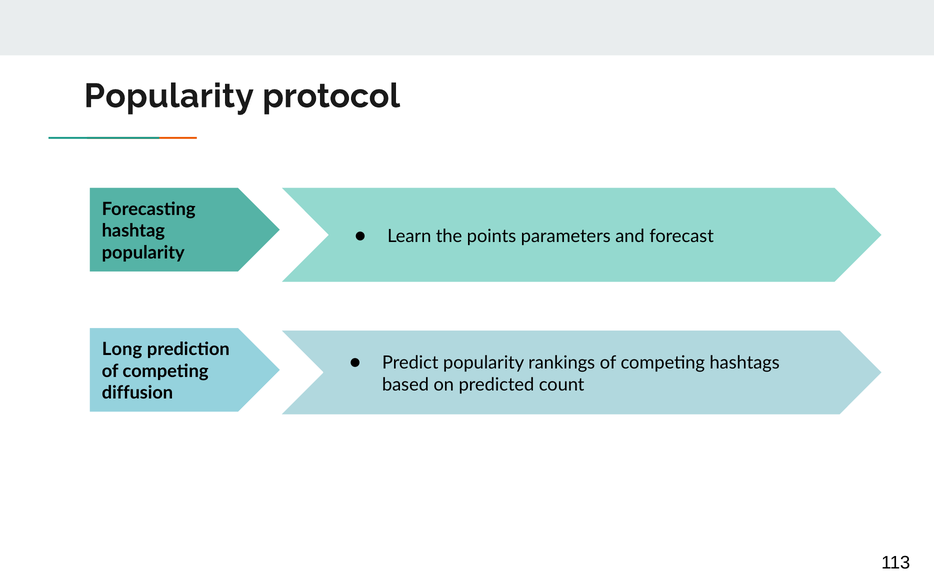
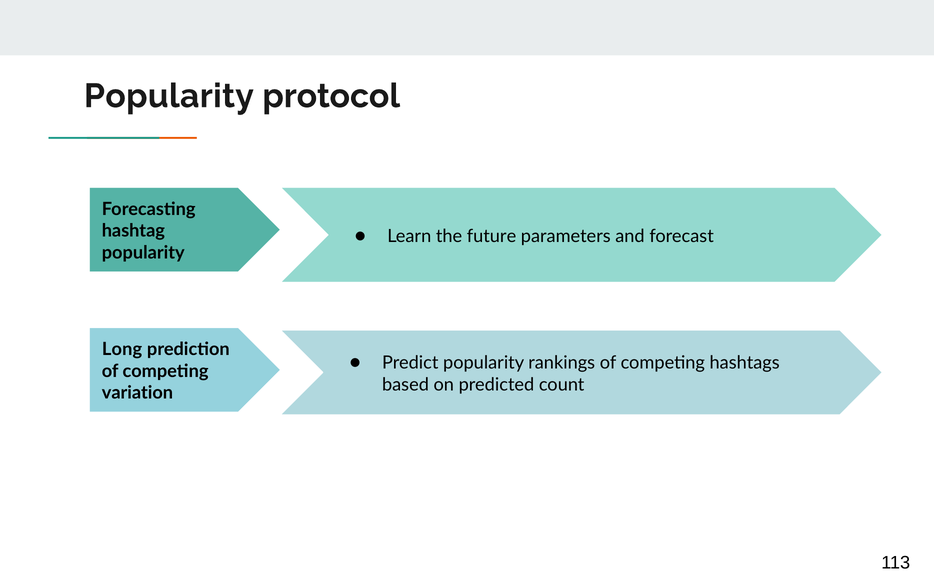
points: points -> future
diffusion: diffusion -> variation
